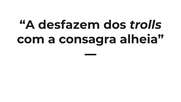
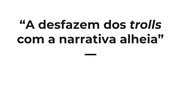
consagra: consagra -> narrativa
